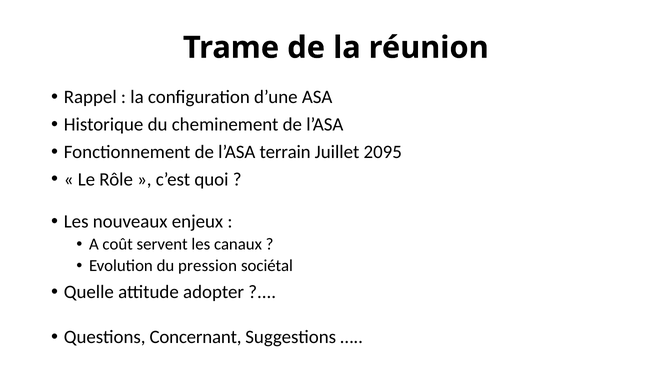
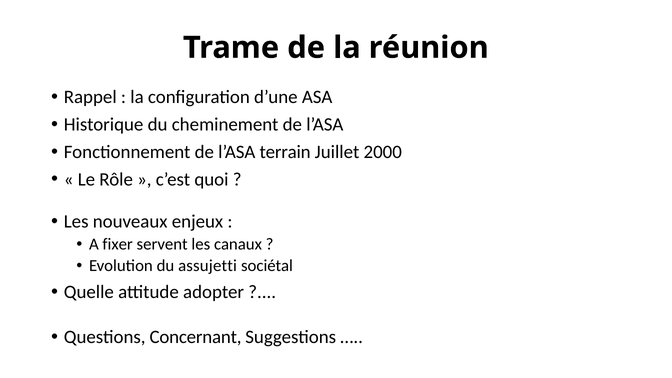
2095: 2095 -> 2000
coût: coût -> fixer
pression: pression -> assujetti
